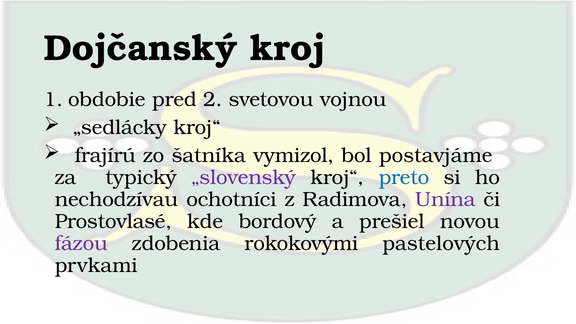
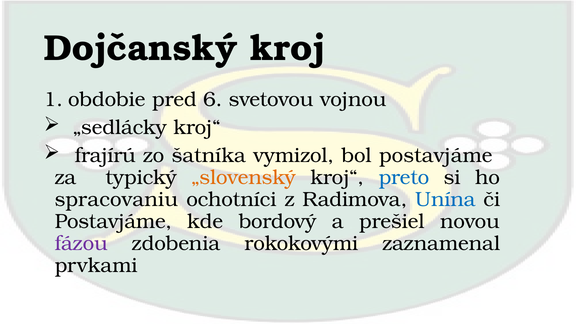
2: 2 -> 6
„slovenský colour: purple -> orange
nechodzívau: nechodzívau -> spracovaniu
Unína colour: purple -> blue
Prostovlasé at (113, 221): Prostovlasé -> Postavjáme
pastelových: pastelových -> zaznamenal
